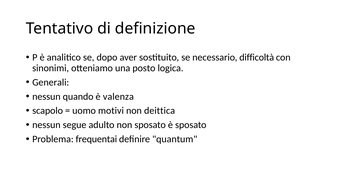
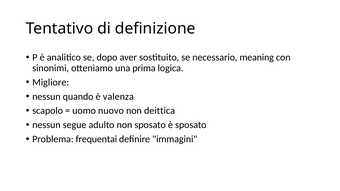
difficoltà: difficoltà -> meaning
posto: posto -> prima
Generali: Generali -> Migliore
motivi: motivi -> nuovo
quantum: quantum -> immagini
